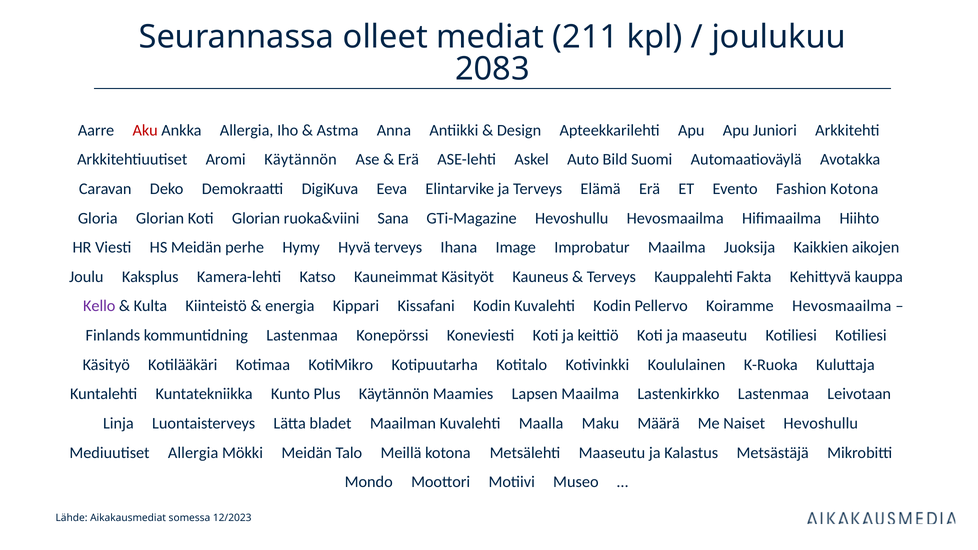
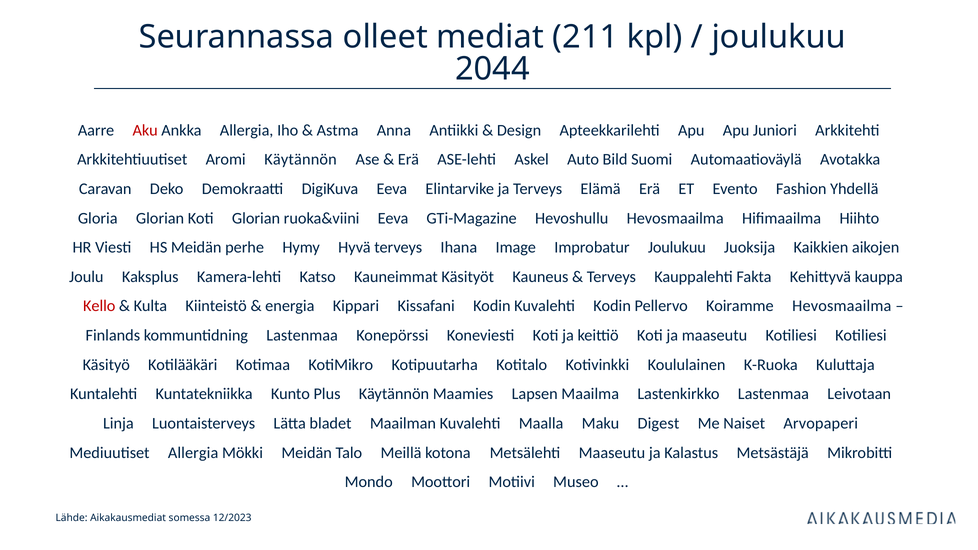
2083: 2083 -> 2044
Fashion Kotona: Kotona -> Yhdellä
ruoka&viini Sana: Sana -> Eeva
Improbatur Maailma: Maailma -> Joulukuu
Kello colour: purple -> red
Määrä: Määrä -> Digest
Naiset Hevoshullu: Hevoshullu -> Arvopaperi
